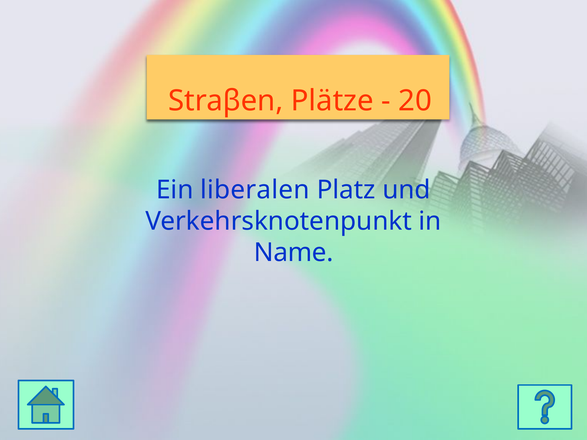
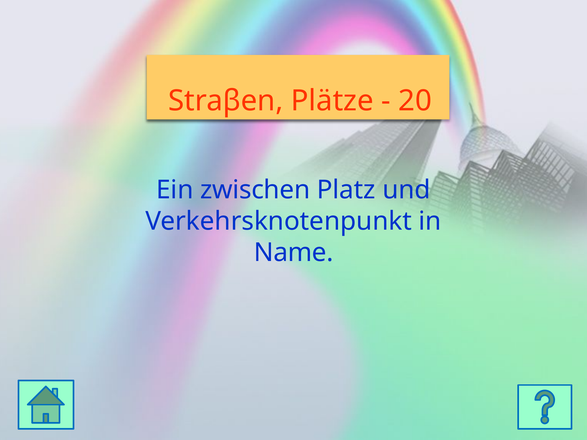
liberalen: liberalen -> zwischen
